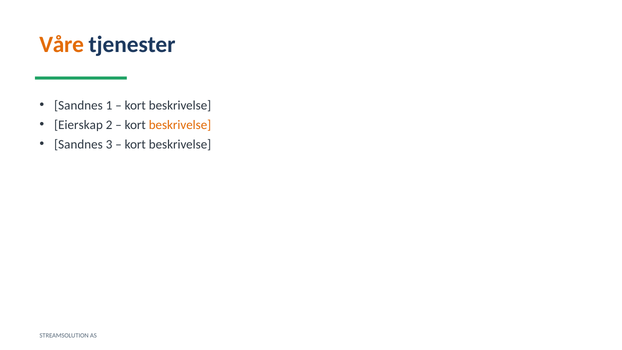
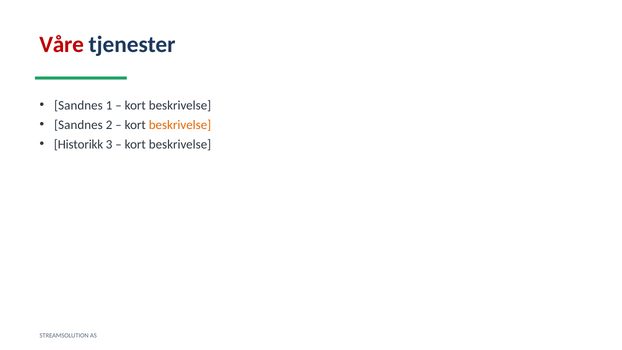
Våre colour: orange -> red
Eierskap at (78, 125): Eierskap -> Sandnes
Sandnes at (78, 144): Sandnes -> Historikk
